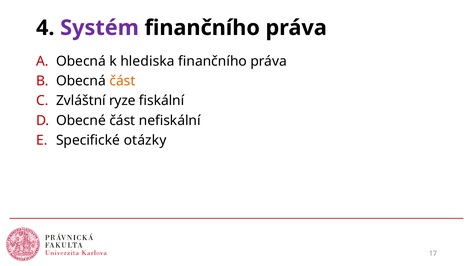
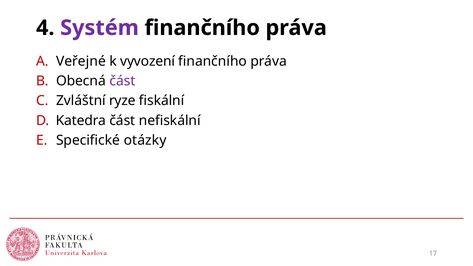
Obecná at (81, 61): Obecná -> Veřejné
hlediska: hlediska -> vyvození
část at (122, 81) colour: orange -> purple
Obecné: Obecné -> Katedra
